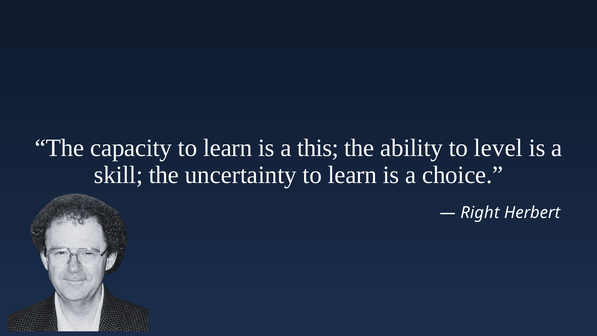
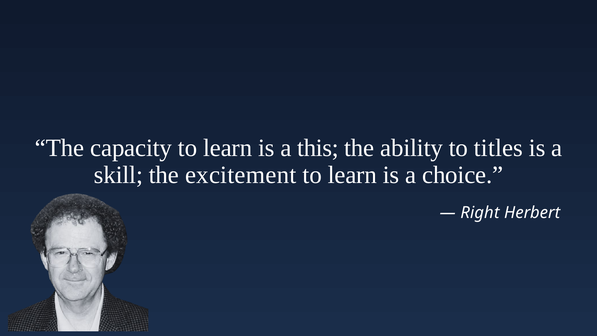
level: level -> titles
uncertainty: uncertainty -> excitement
